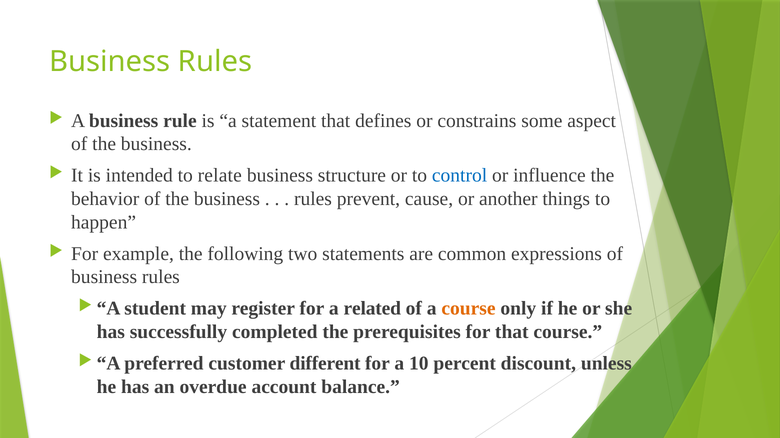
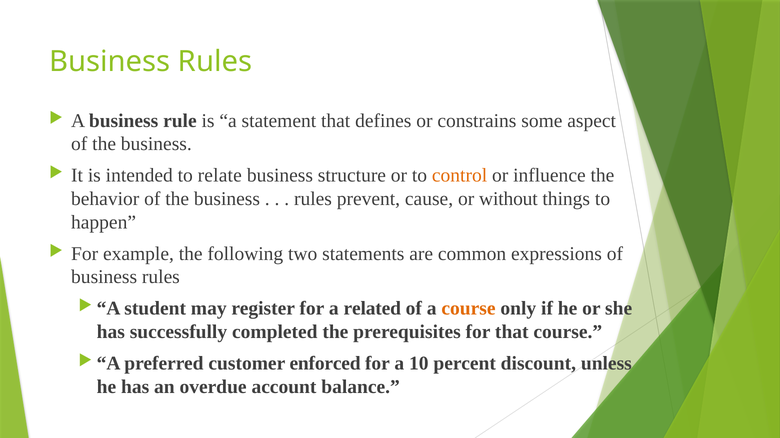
control colour: blue -> orange
another: another -> without
different: different -> enforced
